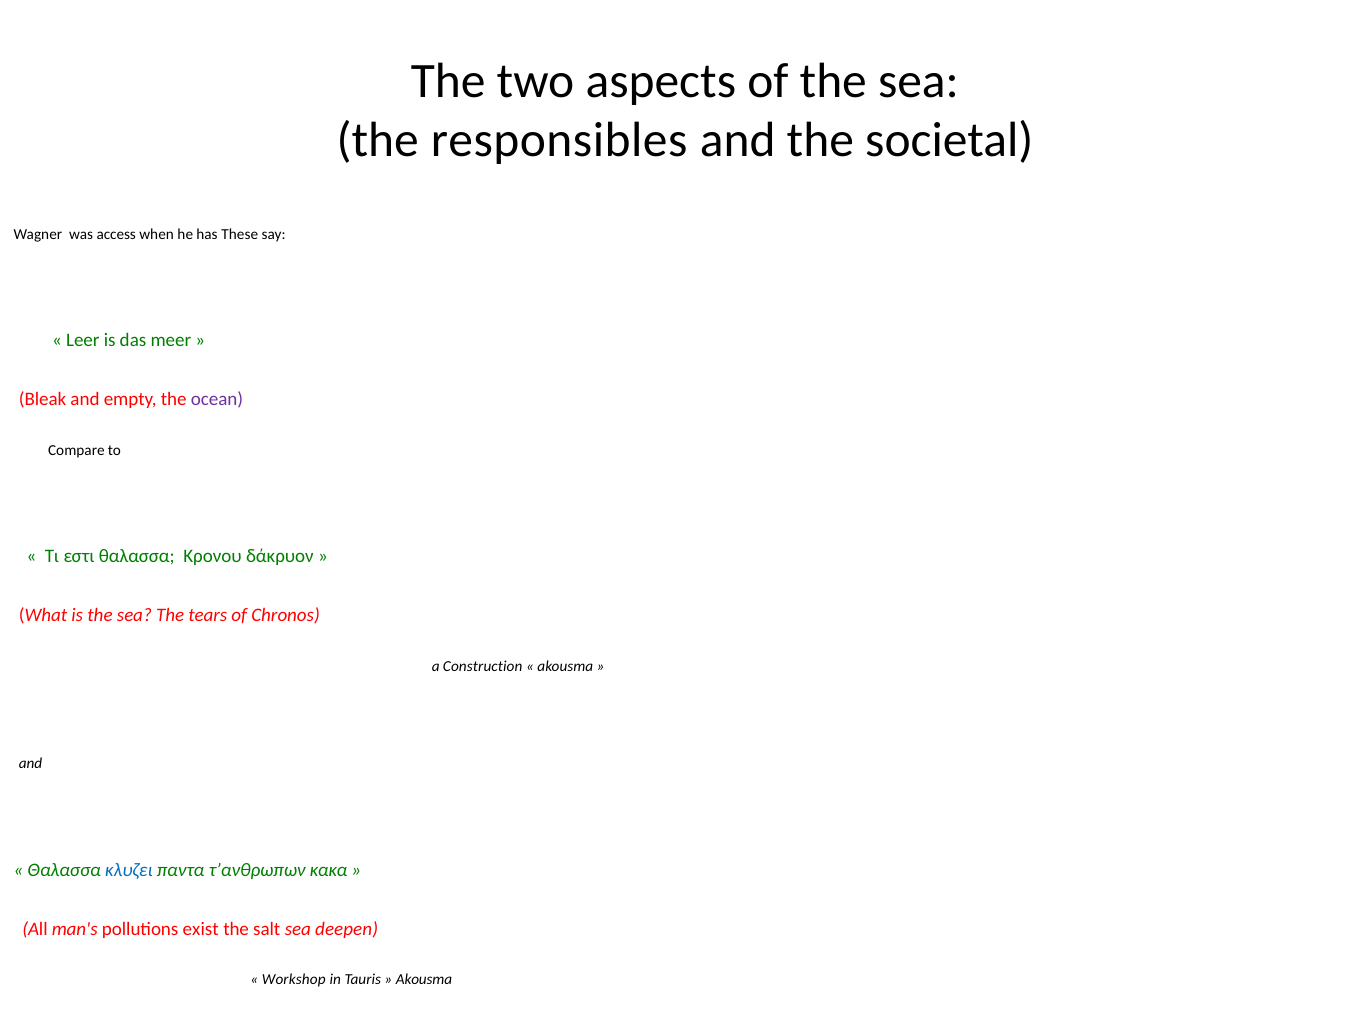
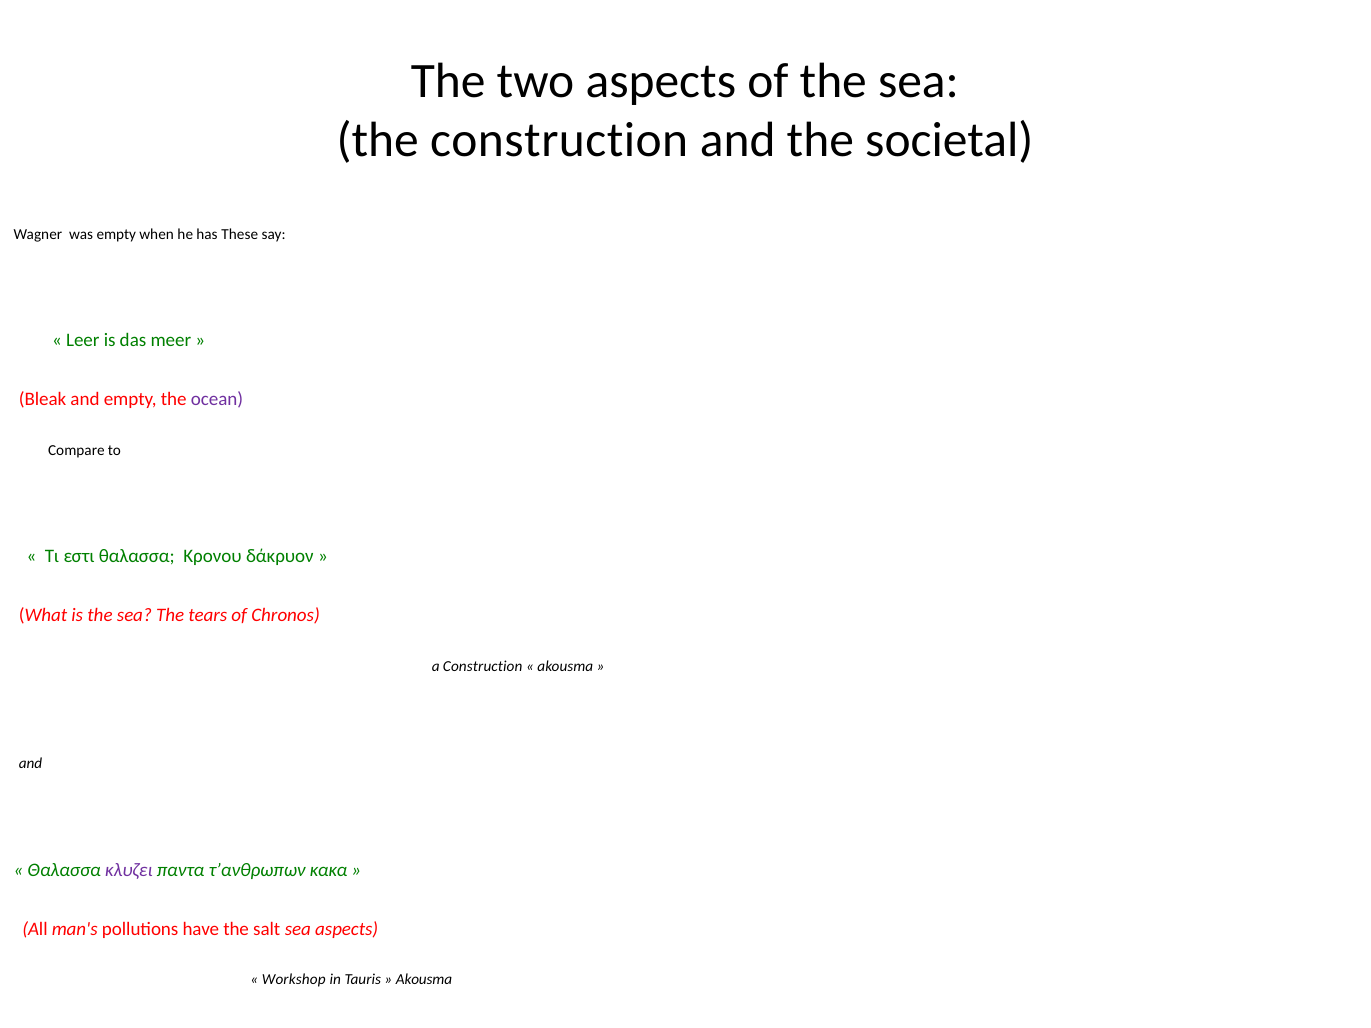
the responsibles: responsibles -> construction
was access: access -> empty
κλυζει colour: blue -> purple
exist: exist -> have
sea deepen: deepen -> aspects
